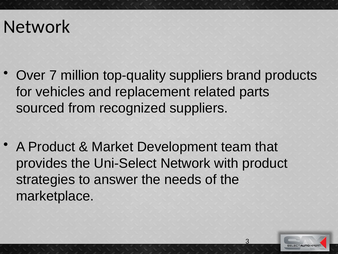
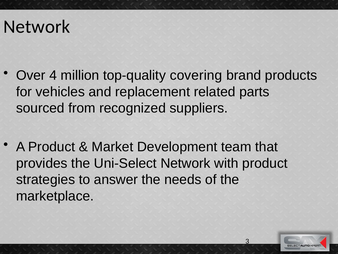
7: 7 -> 4
top-quality suppliers: suppliers -> covering
